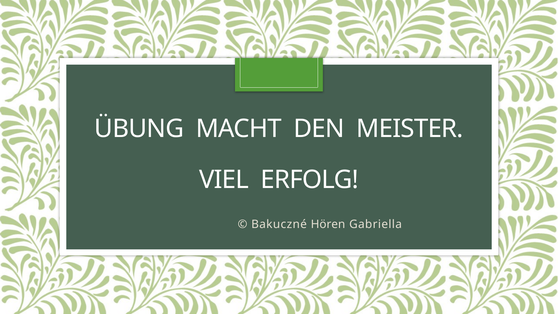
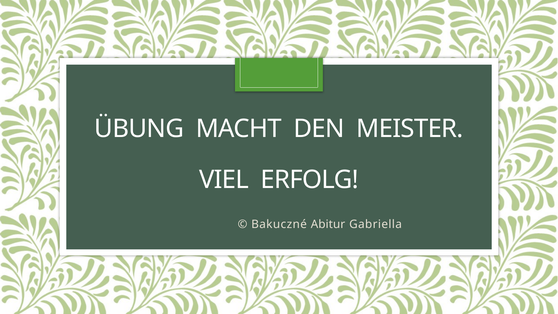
Hören: Hören -> Abitur
